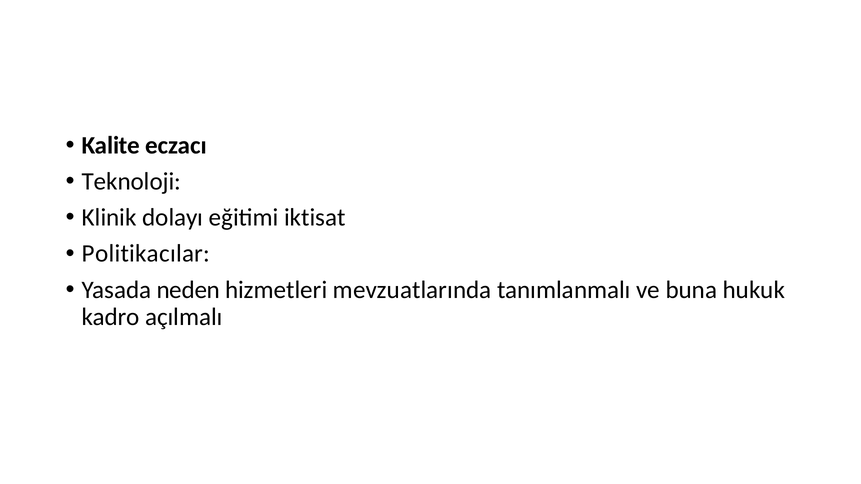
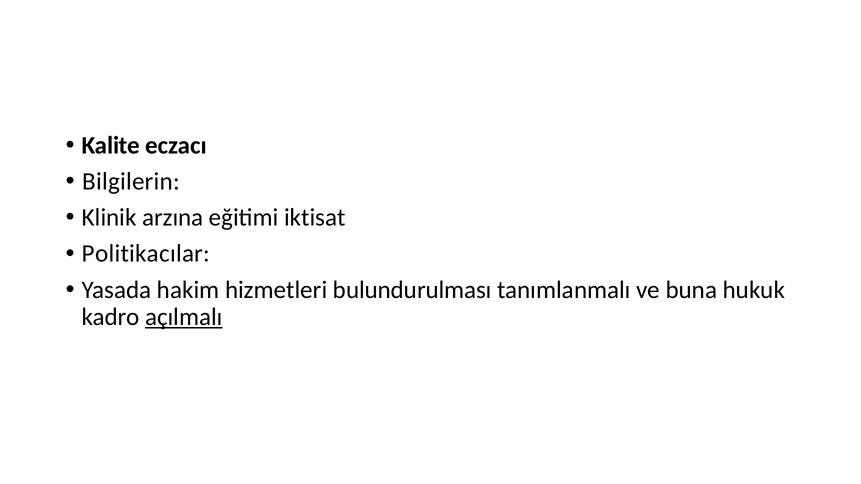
Teknoloji: Teknoloji -> Bilgilerin
dolayı: dolayı -> arzına
neden: neden -> hakim
mevzuatlarında: mevzuatlarında -> bulundurulması
açılmalı underline: none -> present
